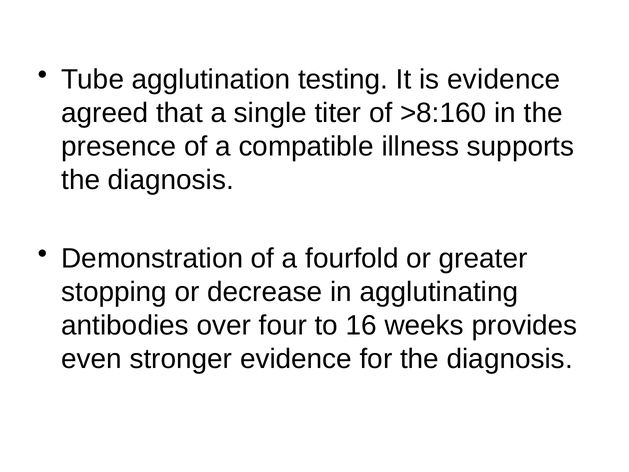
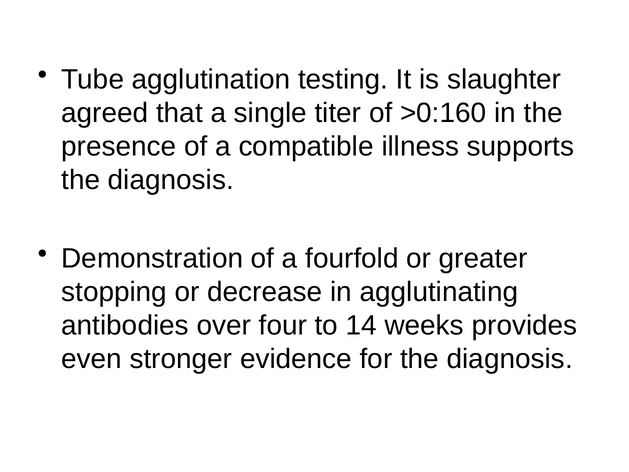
is evidence: evidence -> slaughter
>8:160: >8:160 -> >0:160
16: 16 -> 14
